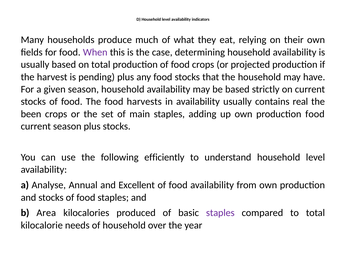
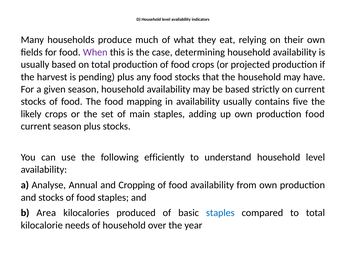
harvests: harvests -> mapping
real: real -> five
been: been -> likely
Excellent: Excellent -> Cropping
staples at (220, 212) colour: purple -> blue
